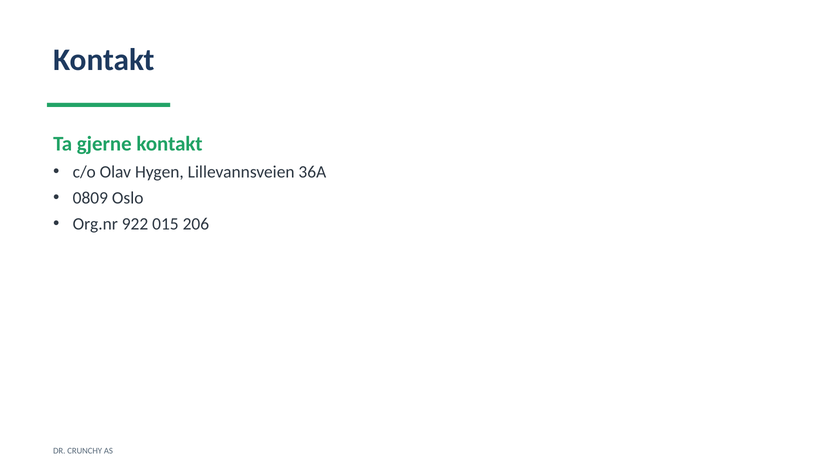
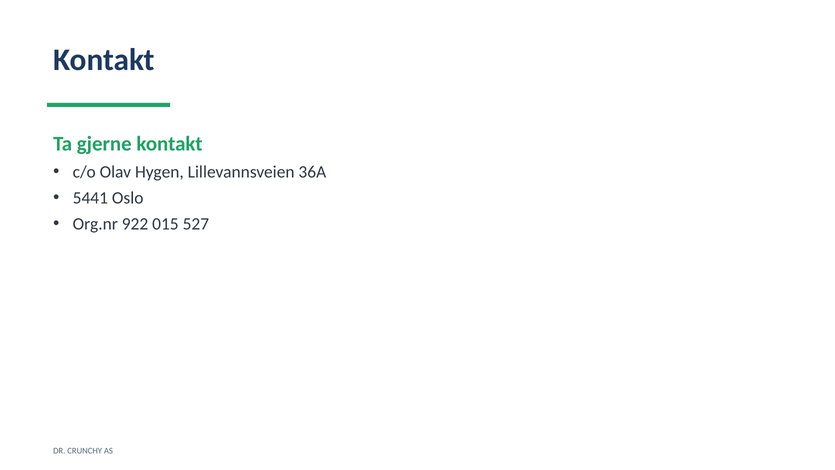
0809: 0809 -> 5441
206: 206 -> 527
